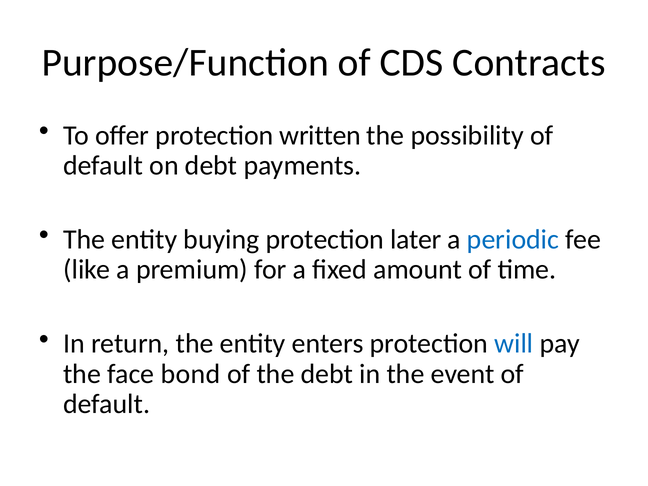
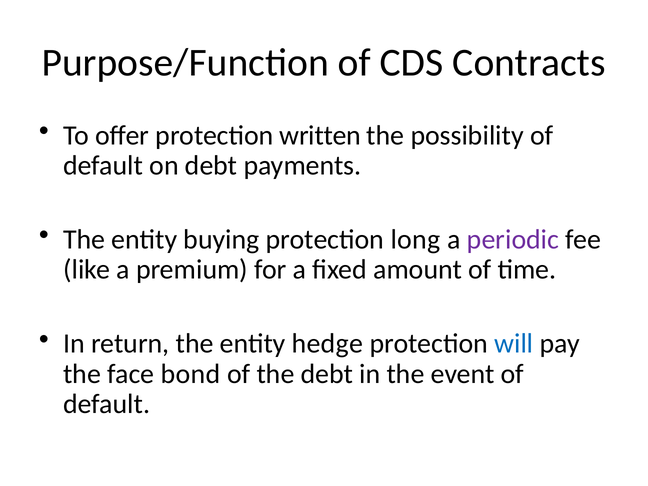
later: later -> long
periodic colour: blue -> purple
enters: enters -> hedge
